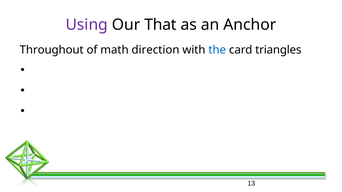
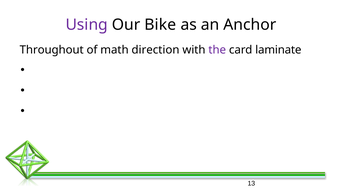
That: That -> Bike
the colour: blue -> purple
triangles: triangles -> laminate
